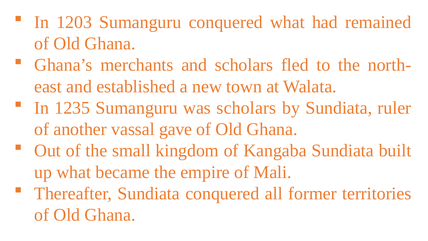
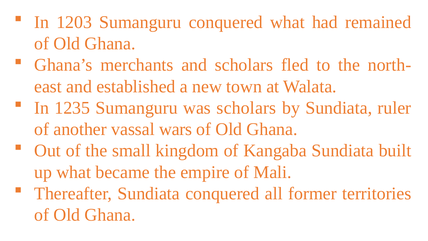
gave: gave -> wars
